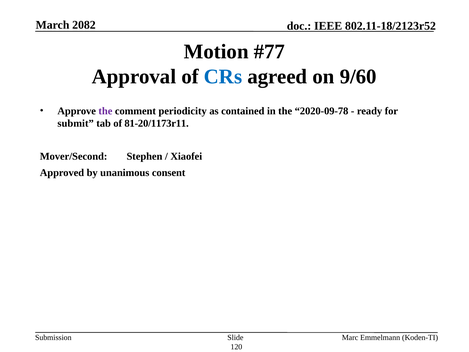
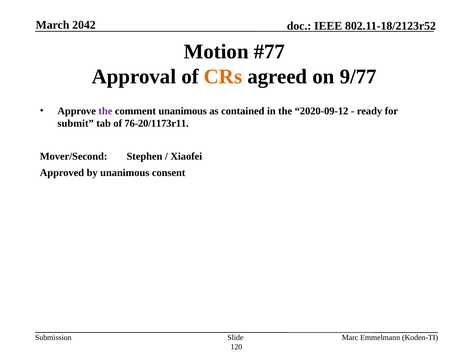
2082: 2082 -> 2042
CRs colour: blue -> orange
9/60: 9/60 -> 9/77
comment periodicity: periodicity -> unanimous
2020-09-78: 2020-09-78 -> 2020-09-12
81-20/1173r11: 81-20/1173r11 -> 76-20/1173r11
